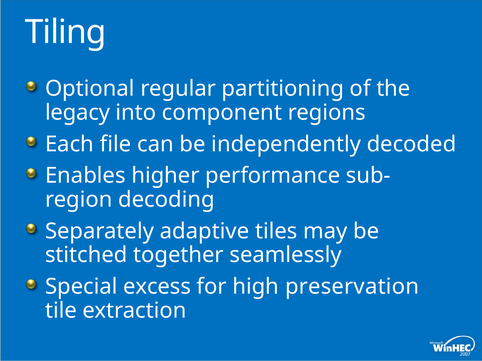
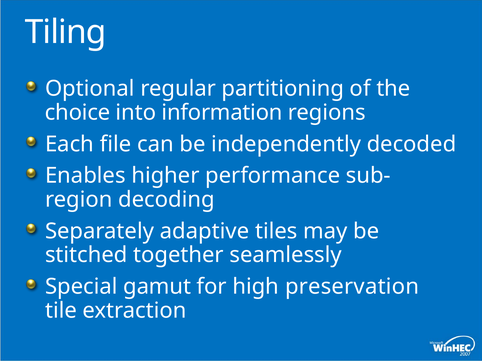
legacy: legacy -> choice
component: component -> information
excess: excess -> gamut
